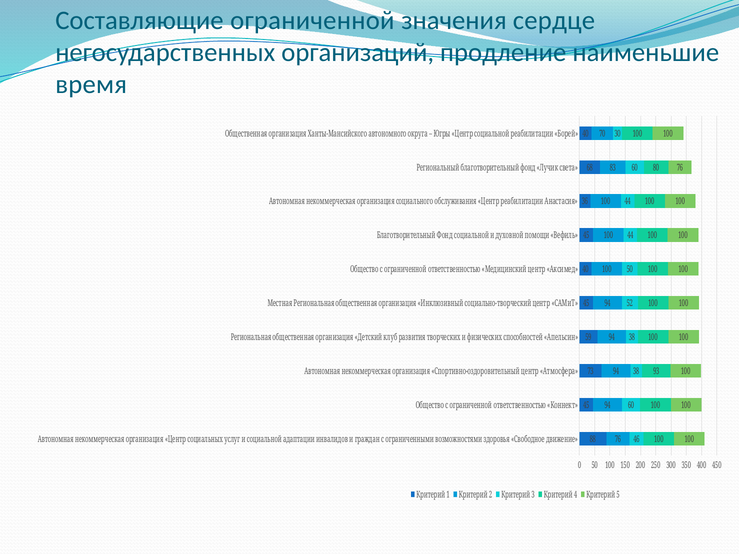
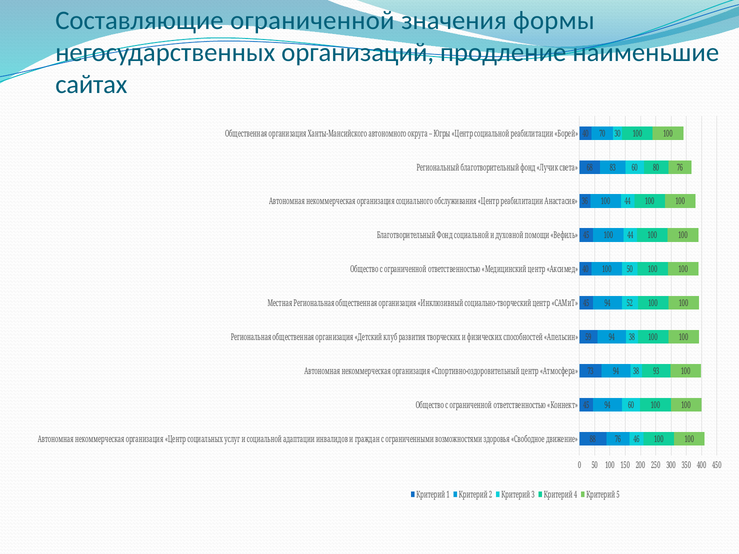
сердце: сердце -> формы
время: время -> сайтах
